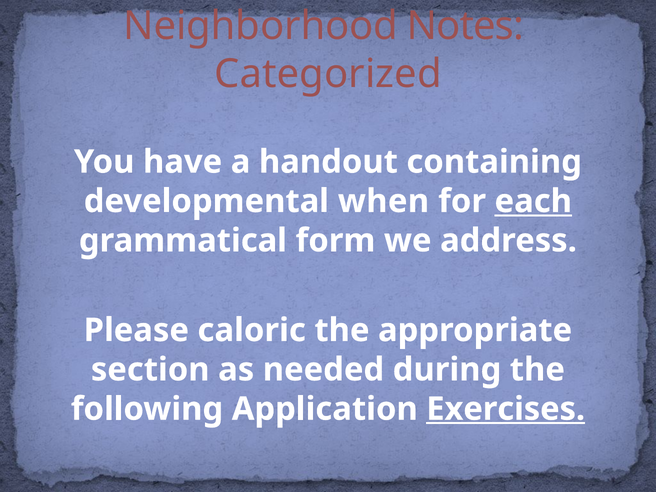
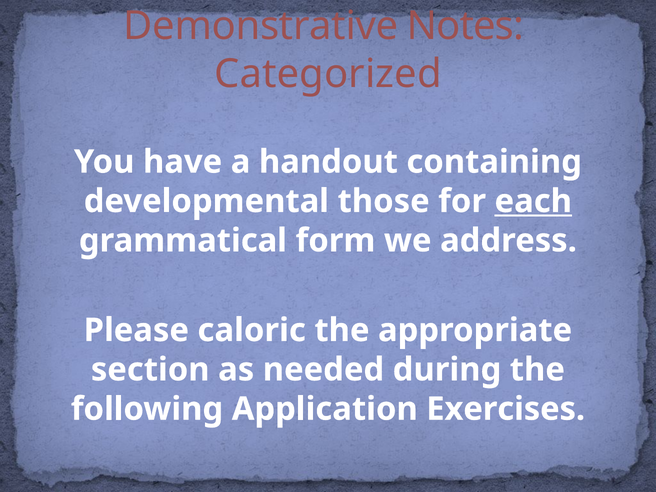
Neighborhood: Neighborhood -> Demonstrative
when: when -> those
Exercises underline: present -> none
